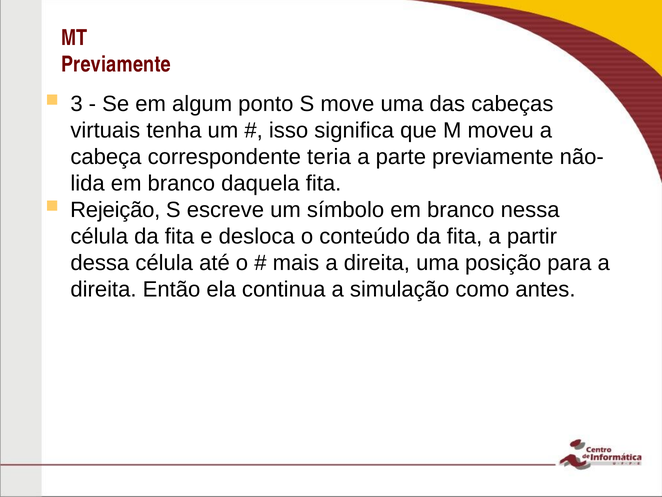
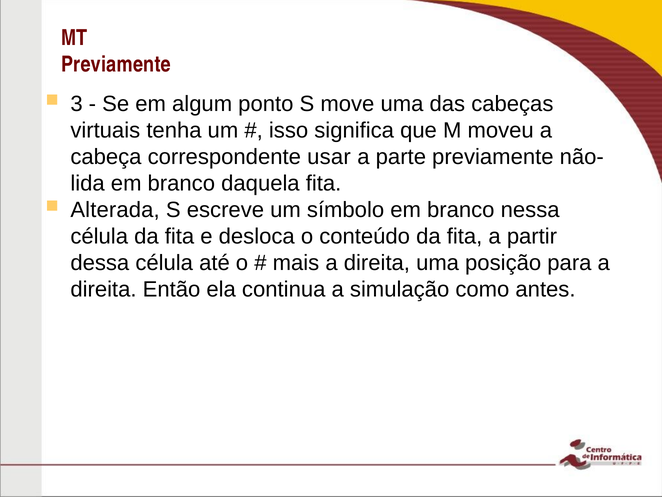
teria: teria -> usar
Rejeição: Rejeição -> Alterada
